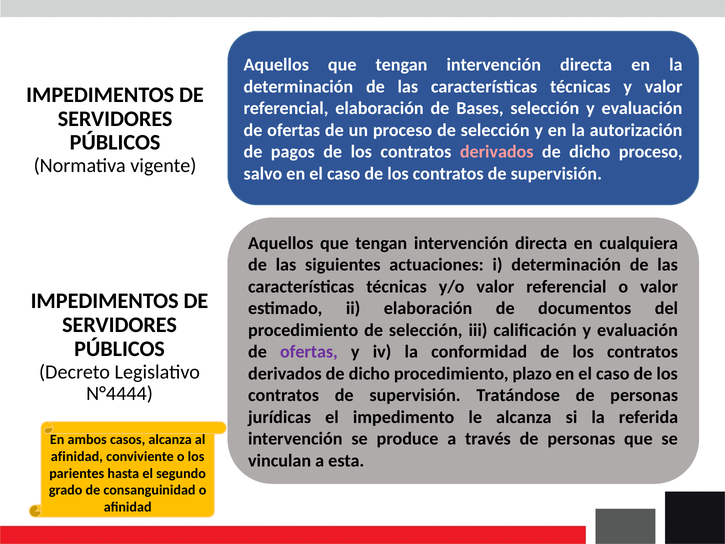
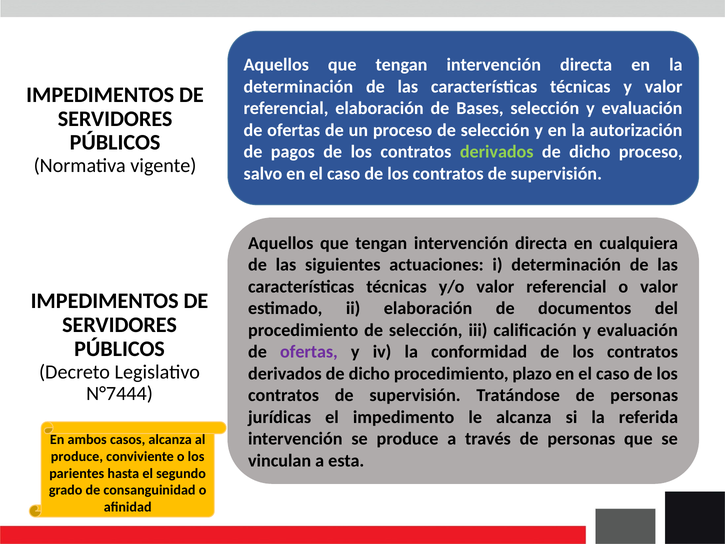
derivados at (497, 152) colour: pink -> light green
N°4444: N°4444 -> N°7444
afinidad at (77, 456): afinidad -> produce
